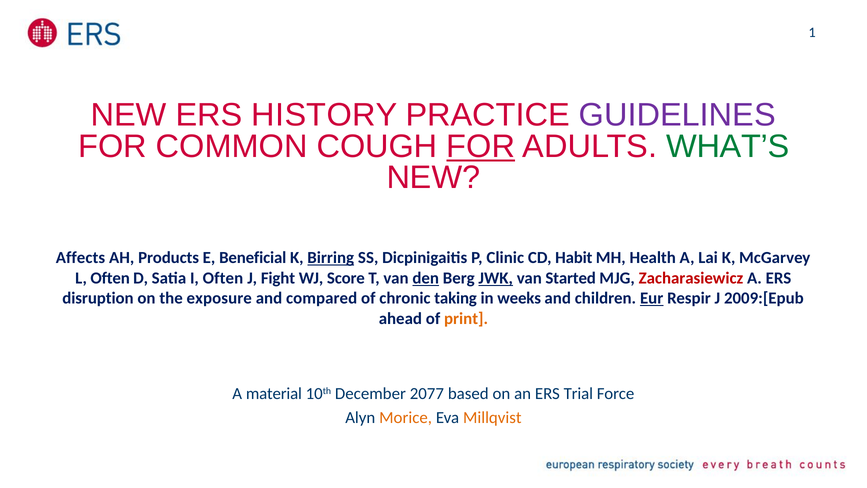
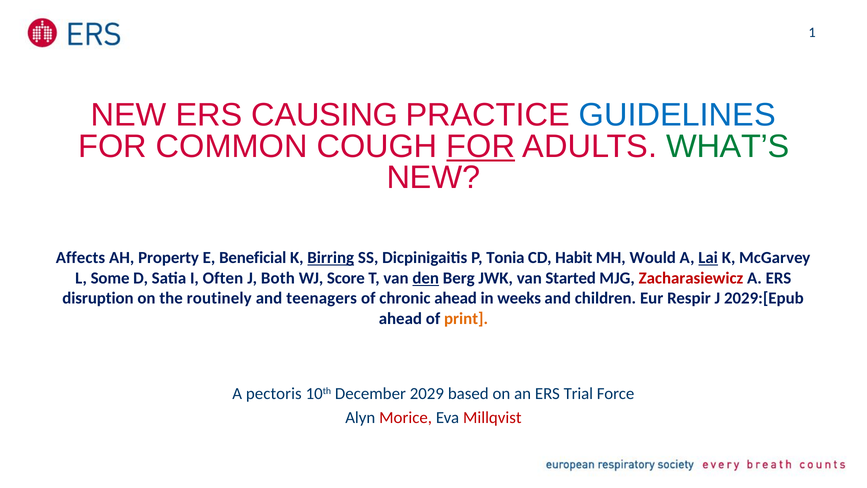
HISTORY: HISTORY -> CAUSING
GUIDELINES colour: purple -> blue
Products: Products -> Property
Clinic: Clinic -> Tonia
Health: Health -> Would
Lai underline: none -> present
L Often: Often -> Some
Fight: Fight -> Both
JWK underline: present -> none
exposure: exposure -> routinely
compared: compared -> teenagers
chronic taking: taking -> ahead
Eur underline: present -> none
2009:[Epub: 2009:[Epub -> 2029:[Epub
material: material -> pectoris
2077: 2077 -> 2029
Morice colour: orange -> red
Millqvist colour: orange -> red
